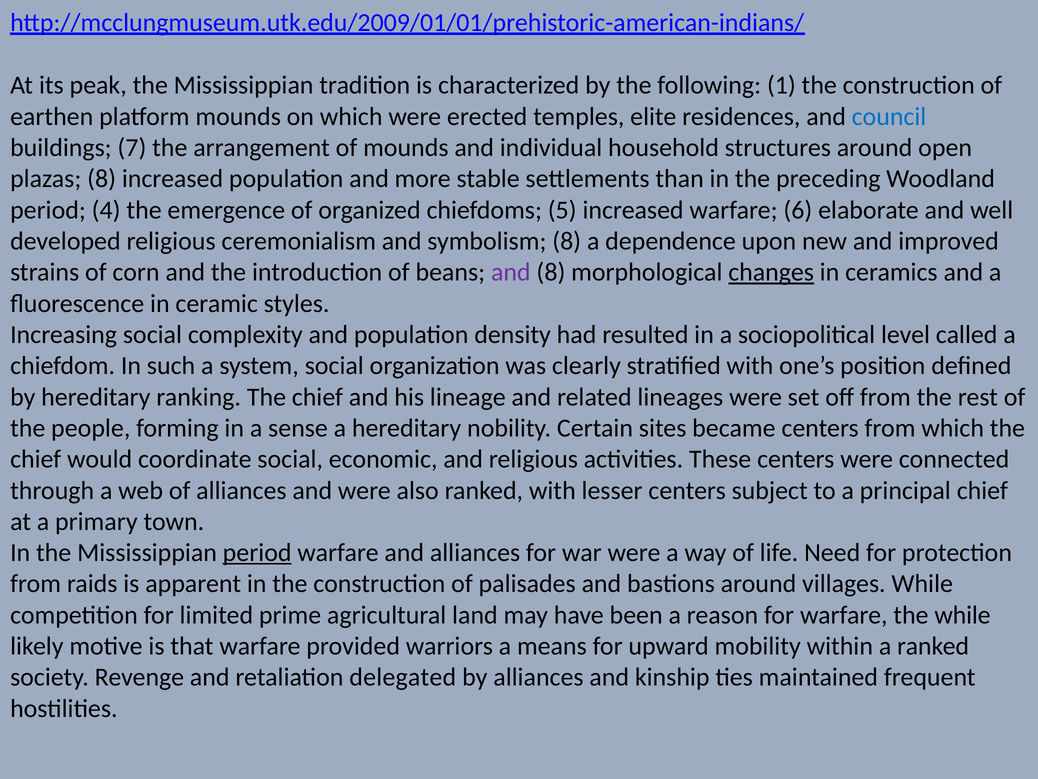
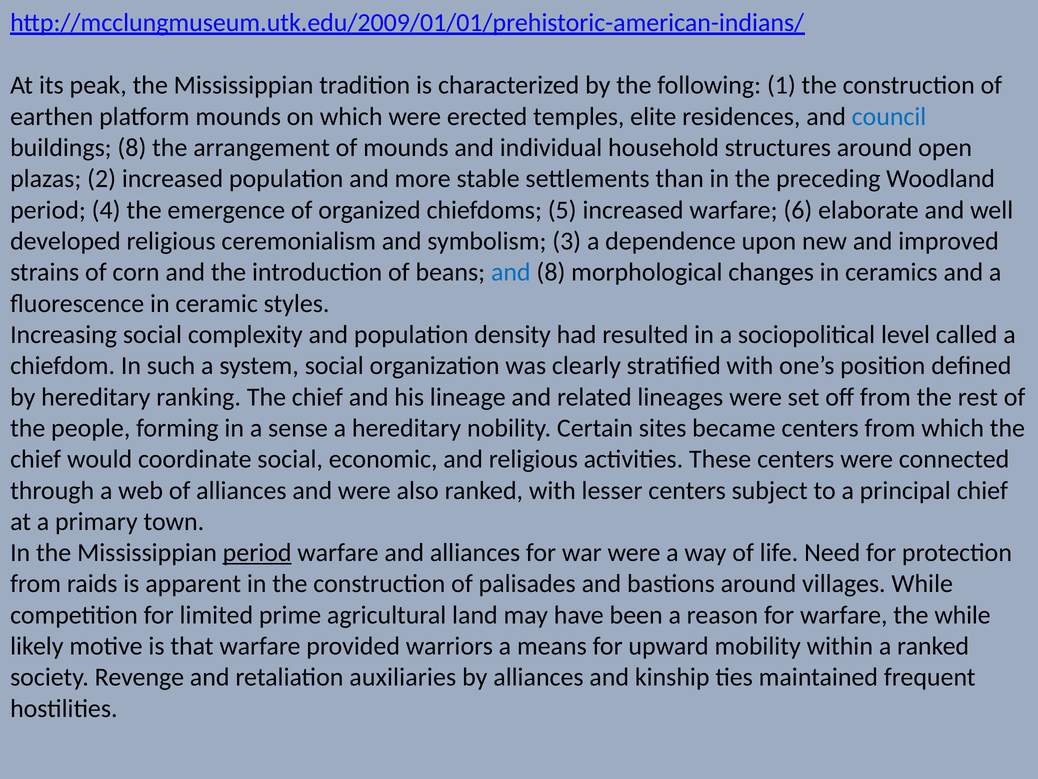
buildings 7: 7 -> 8
plazas 8: 8 -> 2
symbolism 8: 8 -> 3
and at (511, 272) colour: purple -> blue
changes underline: present -> none
delegated: delegated -> auxiliaries
